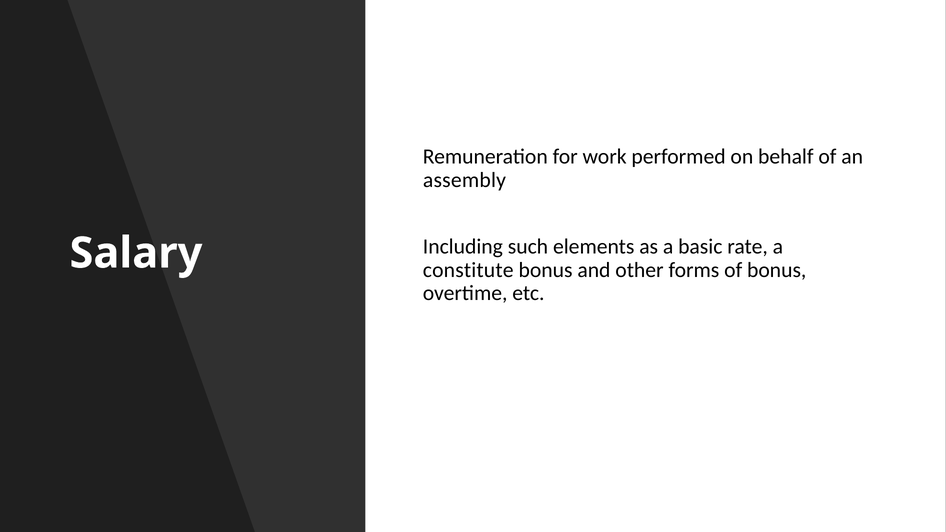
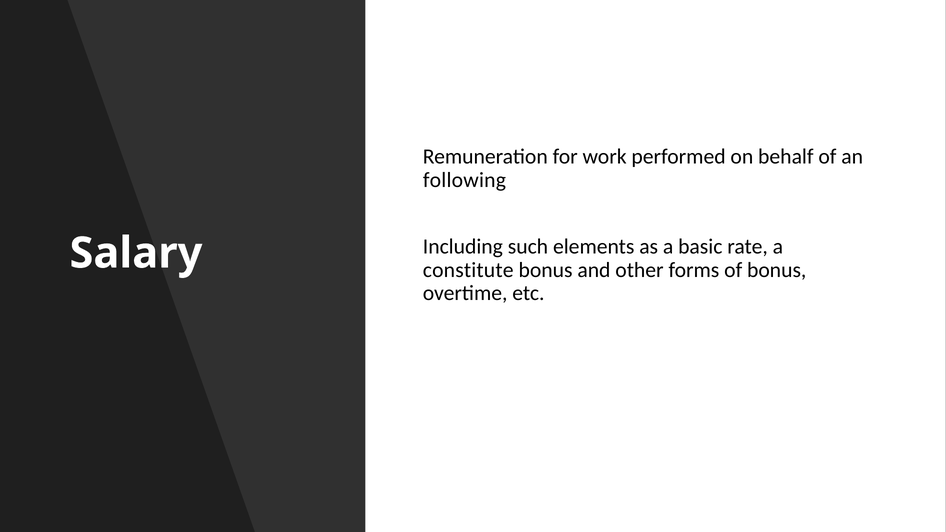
assembly: assembly -> following
